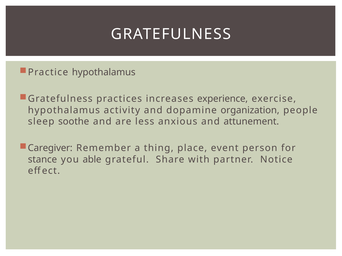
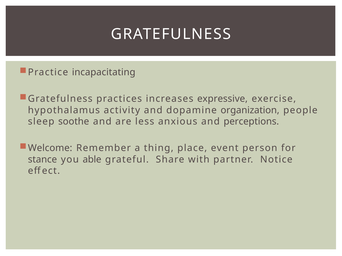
Practice hypothalamus: hypothalamus -> incapacitating
experience: experience -> expressive
attunement: attunement -> perceptions
Caregiver: Caregiver -> Welcome
